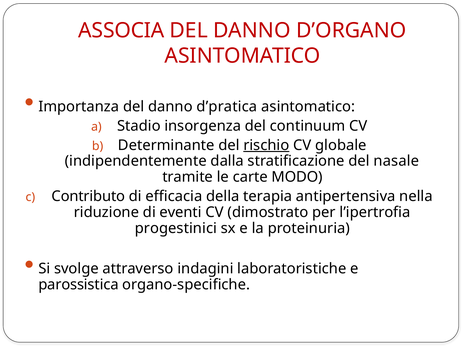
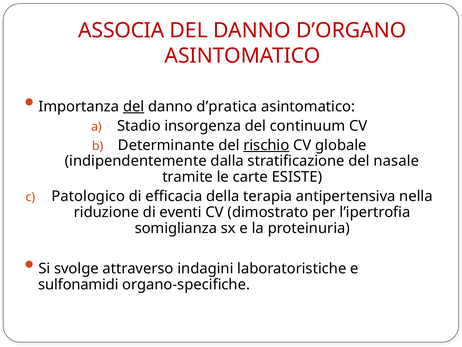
del at (134, 106) underline: none -> present
MODO: MODO -> ESISTE
Contributo: Contributo -> Patologico
progestinici: progestinici -> somiglianza
parossistica: parossistica -> sulfonamidi
